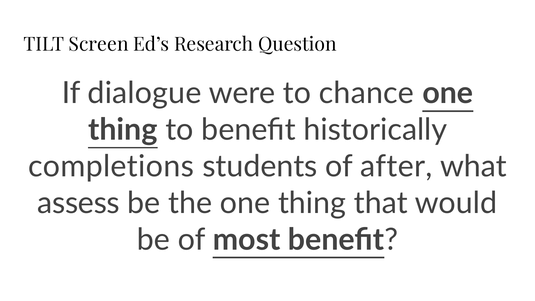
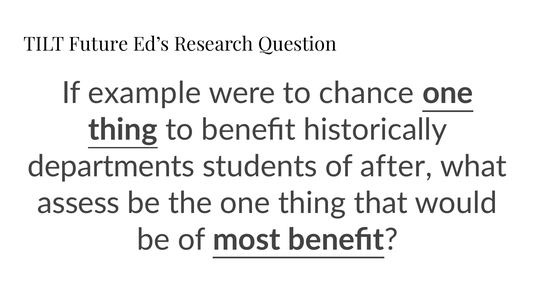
Screen: Screen -> Future
dialogue: dialogue -> example
completions: completions -> departments
